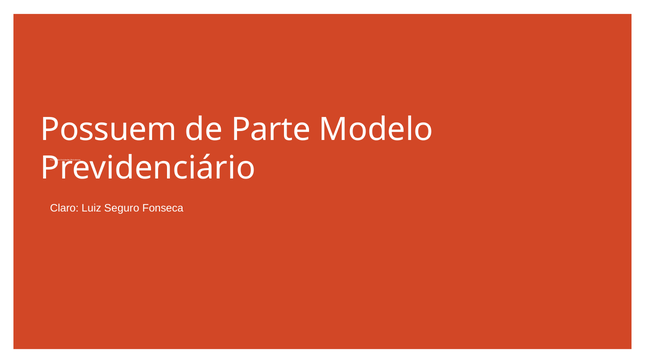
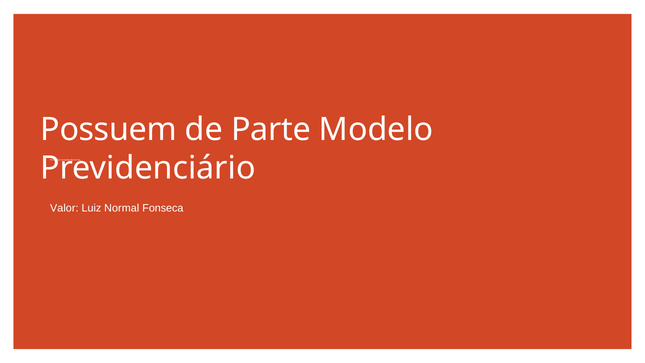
Claro: Claro -> Valor
Seguro: Seguro -> Normal
